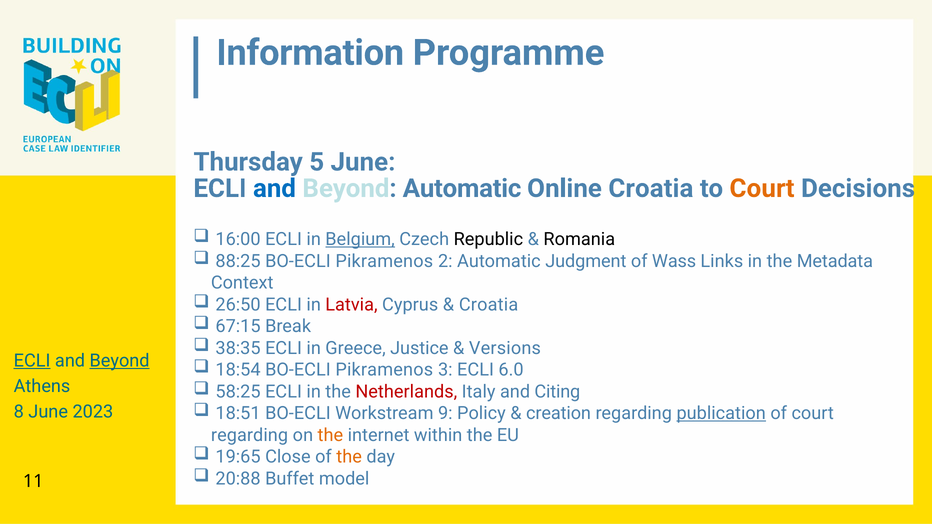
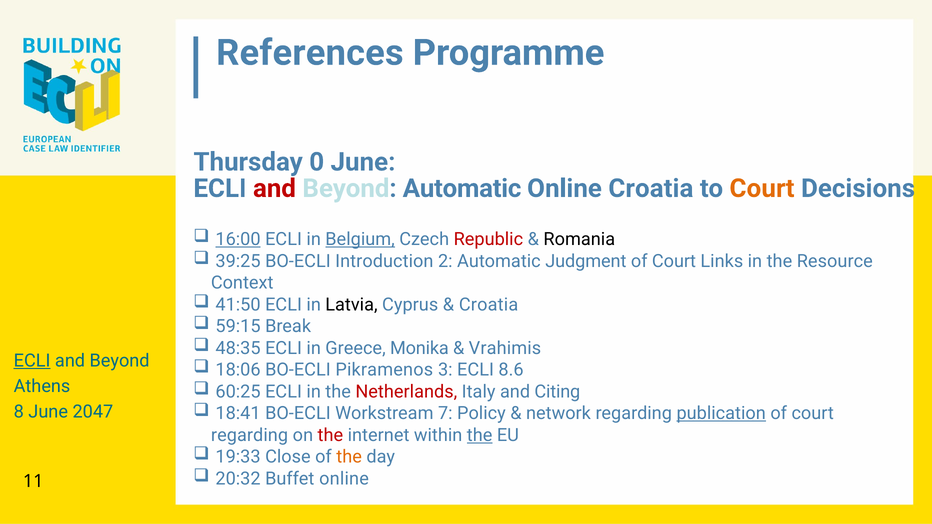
Information: Information -> References
5: 5 -> 0
and at (274, 188) colour: blue -> red
16:00 underline: none -> present
Republic colour: black -> red
88:25: 88:25 -> 39:25
Pikramenos at (384, 261): Pikramenos -> Introduction
Wass at (674, 261): Wass -> Court
Metadata: Metadata -> Resource
26:50: 26:50 -> 41:50
Latvia colour: red -> black
67:15: 67:15 -> 59:15
38:35: 38:35 -> 48:35
Justice: Justice -> Monika
Versions: Versions -> Vrahimis
Beyond at (120, 361) underline: present -> none
18:54: 18:54 -> 18:06
6.0: 6.0 -> 8.6
58:25: 58:25 -> 60:25
18:51: 18:51 -> 18:41
9: 9 -> 7
creation: creation -> network
2023: 2023 -> 2047
the at (330, 435) colour: orange -> red
the at (480, 435) underline: none -> present
19:65: 19:65 -> 19:33
20:88: 20:88 -> 20:32
Buffet model: model -> online
